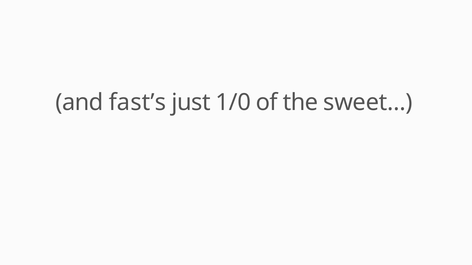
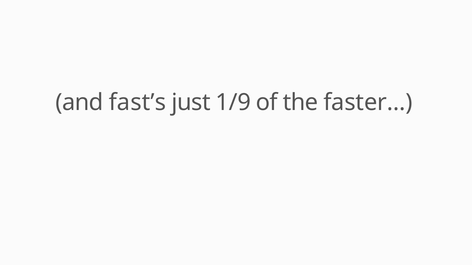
1/0: 1/0 -> 1/9
sweet…: sweet… -> faster…
